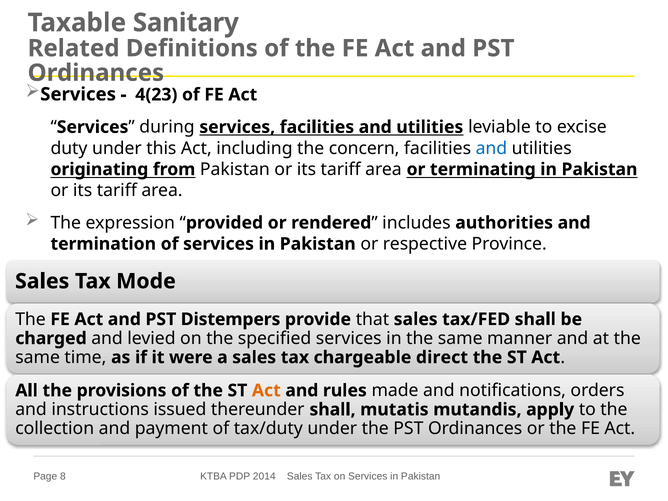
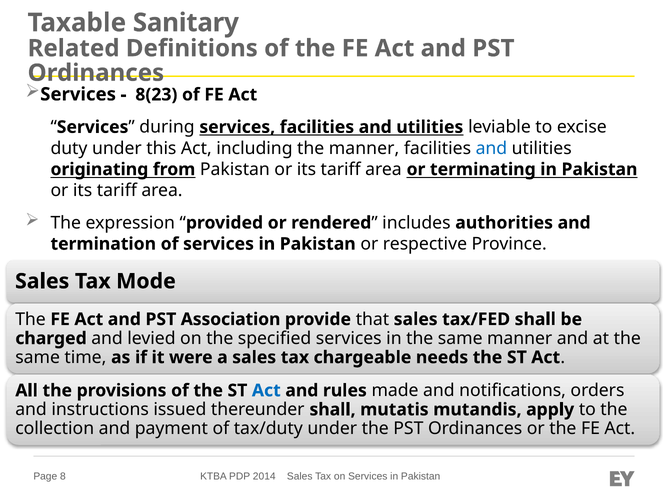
4(23: 4(23 -> 8(23
the concern: concern -> manner
Distempers: Distempers -> Association
direct: direct -> needs
Act at (266, 391) colour: orange -> blue
